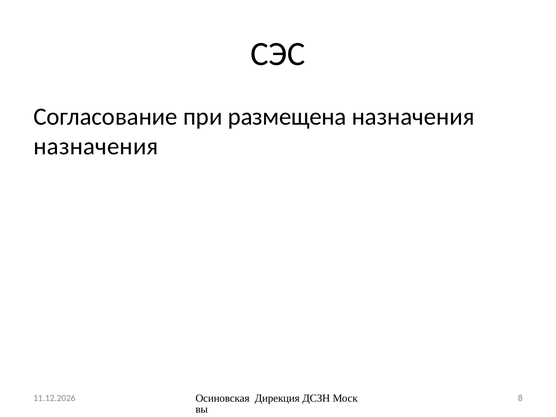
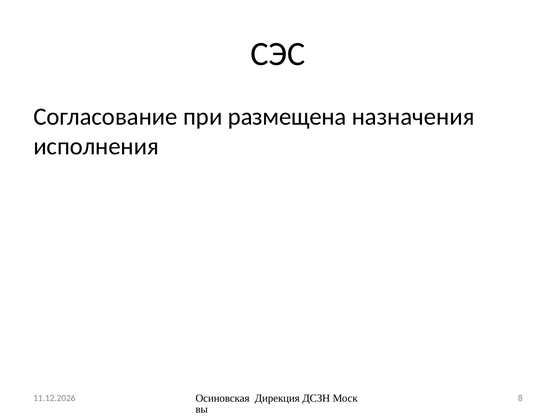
назначения at (96, 146): назначения -> исполнения
